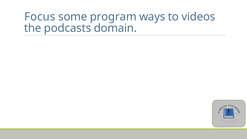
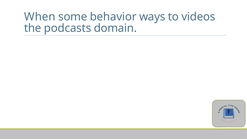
Focus: Focus -> When
program: program -> behavior
